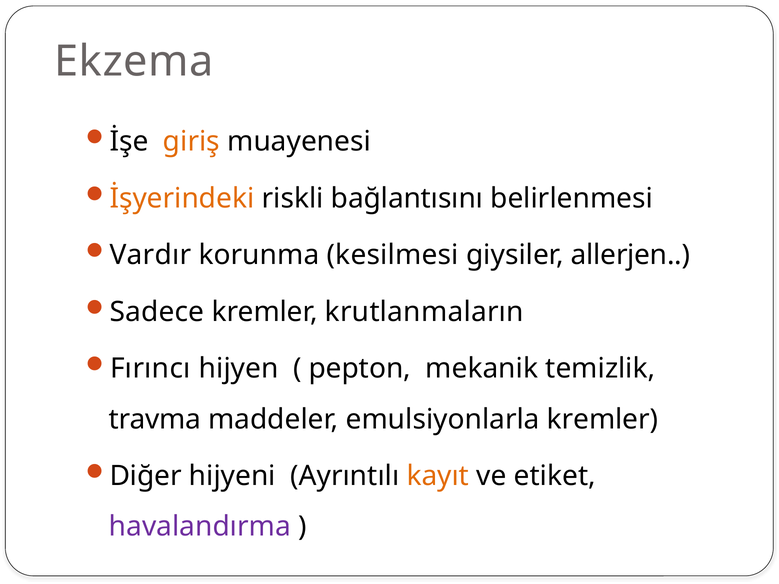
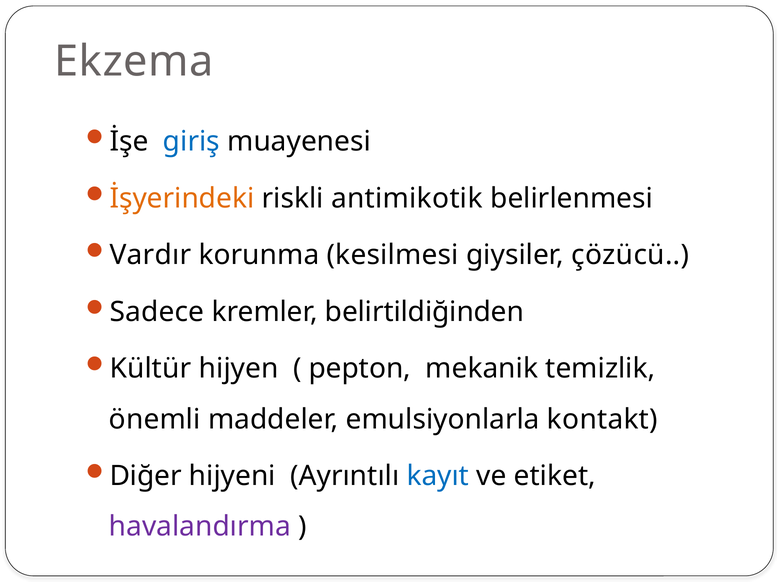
giriş colour: orange -> blue
bağlantısını: bağlantısını -> antimikotik
allerjen: allerjen -> çözücü
krutlanmaların: krutlanmaların -> belirtildiğinden
Fırıncı: Fırıncı -> Kültür
travma: travma -> önemli
emulsiyonlarla kremler: kremler -> kontakt
kayıt colour: orange -> blue
